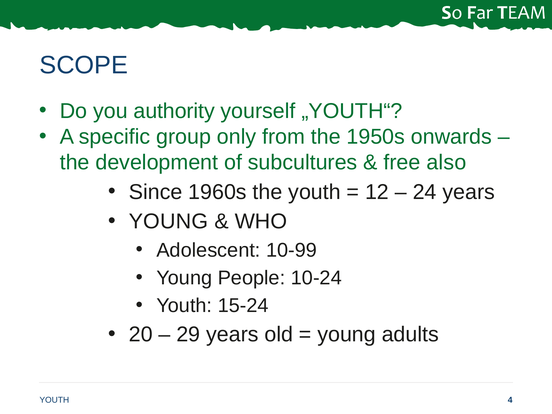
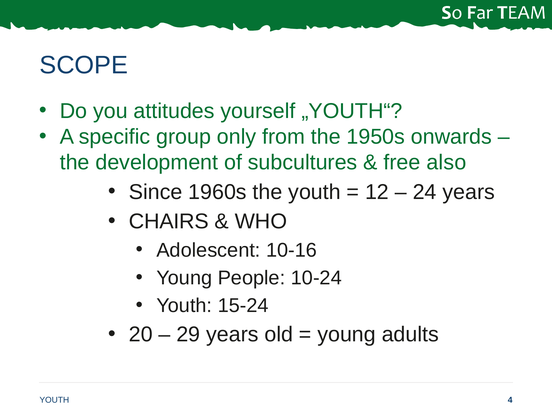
authority: authority -> attitudes
YOUNG at (169, 222): YOUNG -> CHAIRS
10-99: 10-99 -> 10-16
